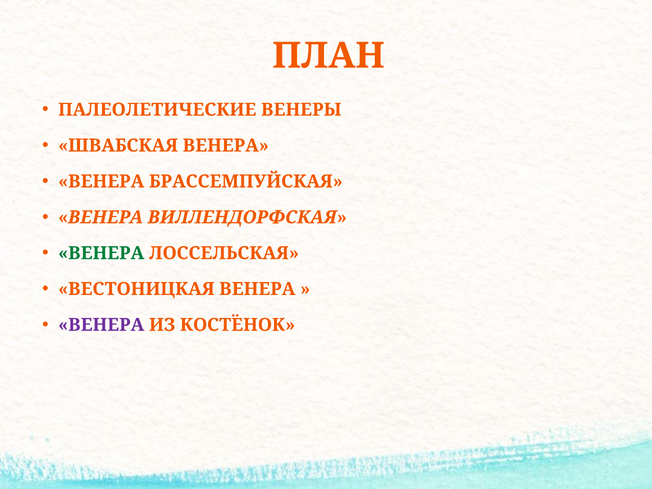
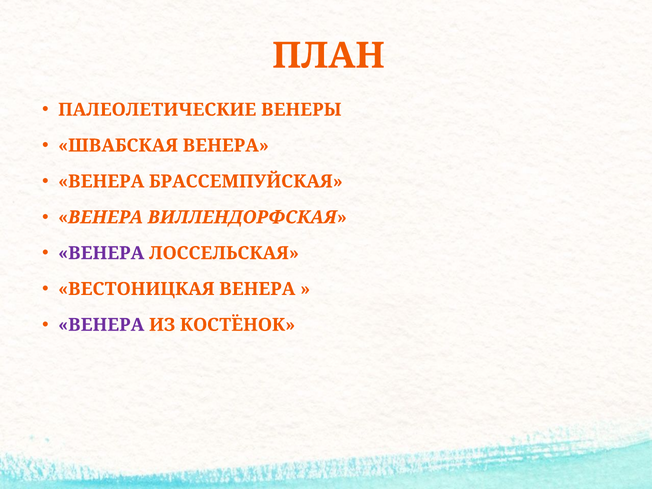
ВЕНЕРА at (101, 253) colour: green -> purple
